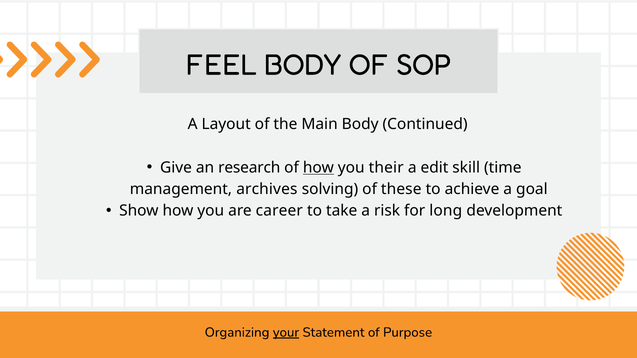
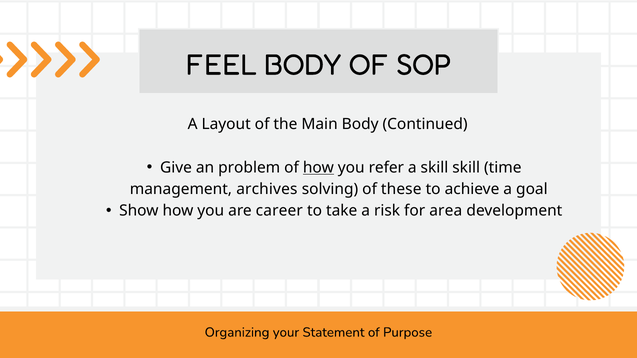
research: research -> problem
their: their -> refer
a edit: edit -> skill
long: long -> area
your underline: present -> none
